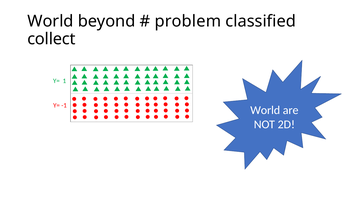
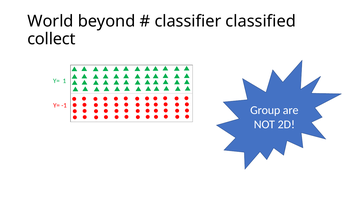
problem: problem -> classifier
-1 World: World -> Group
